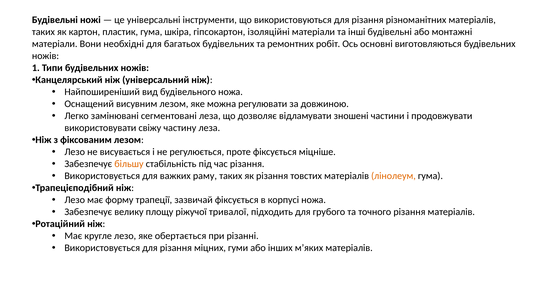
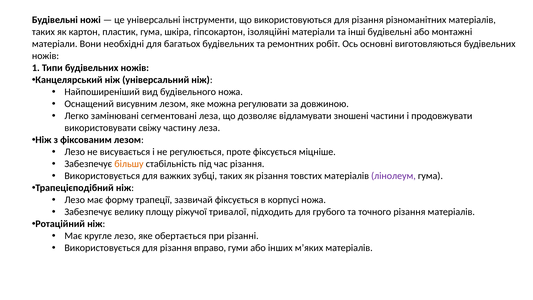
раму: раму -> зубці
лінолеум colour: orange -> purple
міцних: міцних -> вправо
